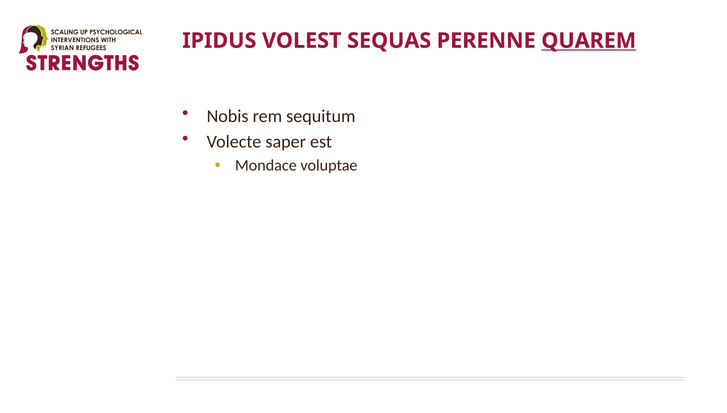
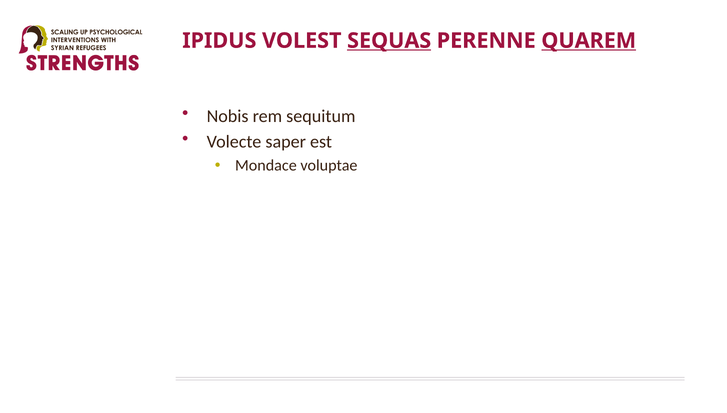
SEQUAS underline: none -> present
